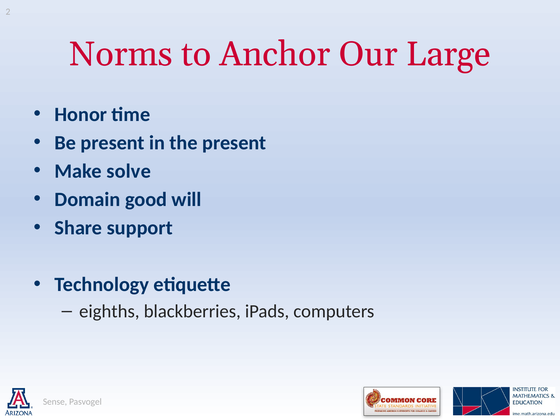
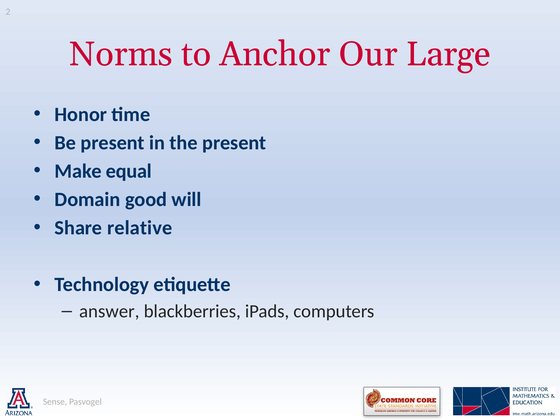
solve: solve -> equal
support: support -> relative
eighths: eighths -> answer
